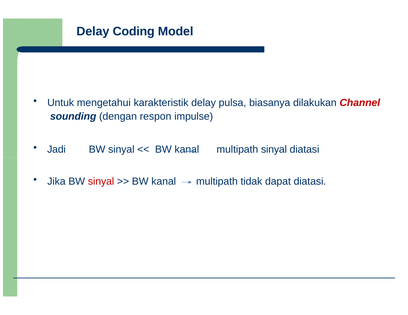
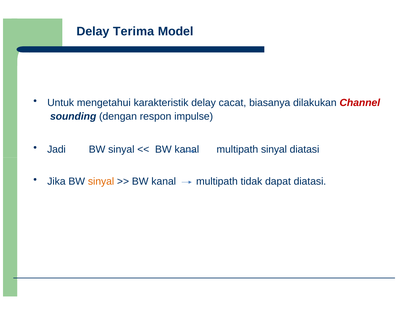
Coding: Coding -> Terima
pulsa: pulsa -> cacat
sinyal at (101, 181) colour: red -> orange
